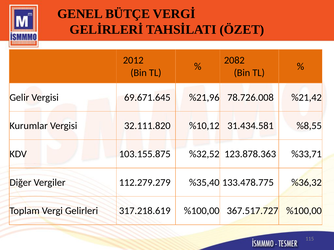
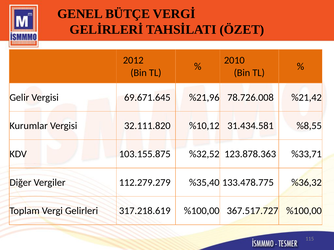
2082: 2082 -> 2010
